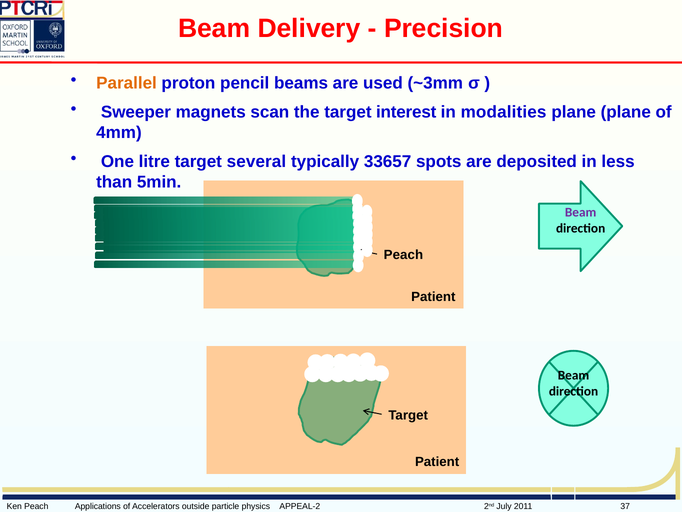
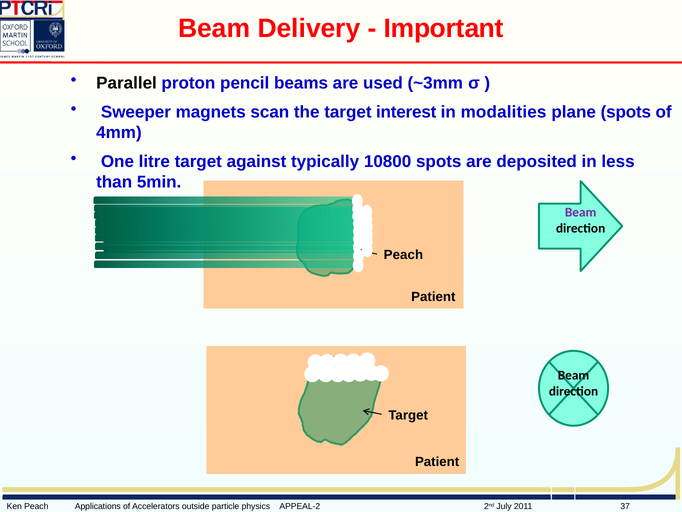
Precision: Precision -> Important
Parallel colour: orange -> black
plane plane: plane -> spots
several: several -> against
33657: 33657 -> 10800
